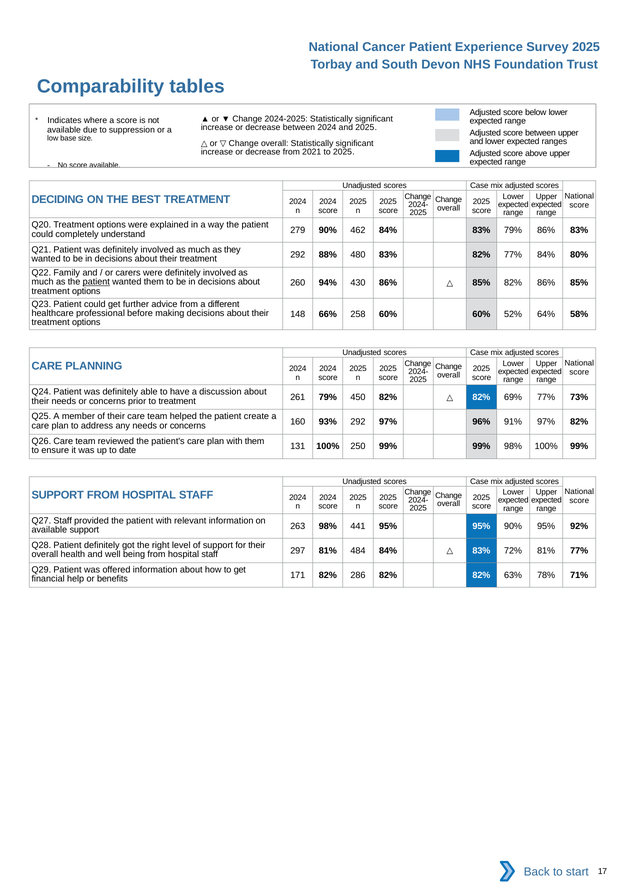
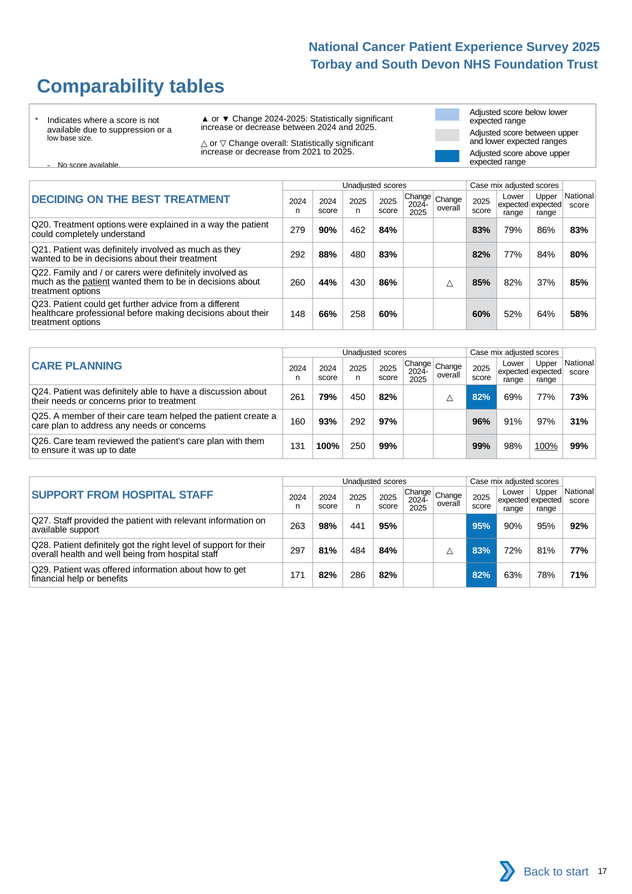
94%: 94% -> 44%
82% 86%: 86% -> 37%
97% 82%: 82% -> 31%
100% at (546, 447) underline: none -> present
